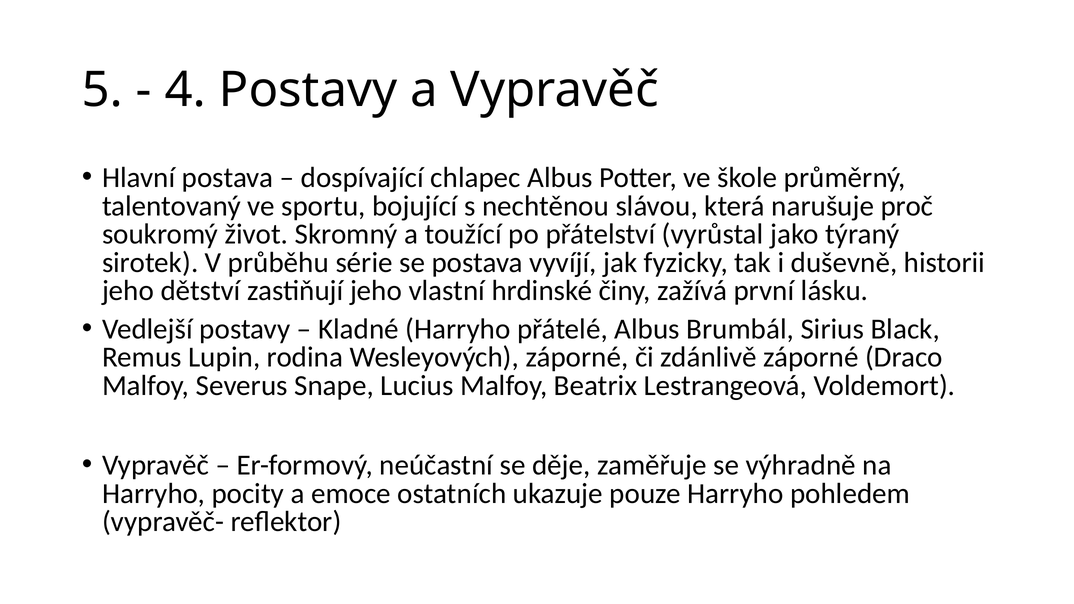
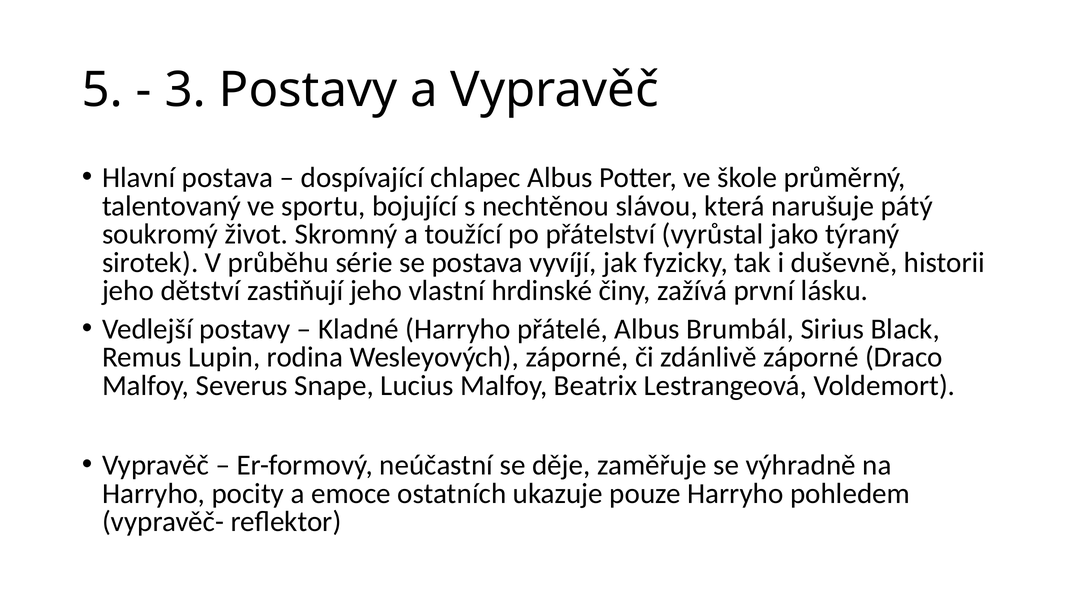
4: 4 -> 3
proč: proč -> pátý
